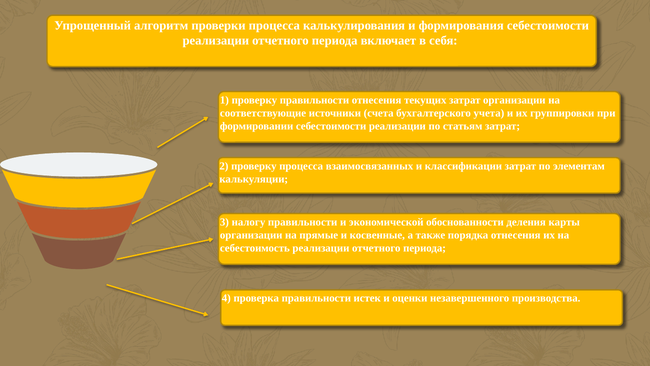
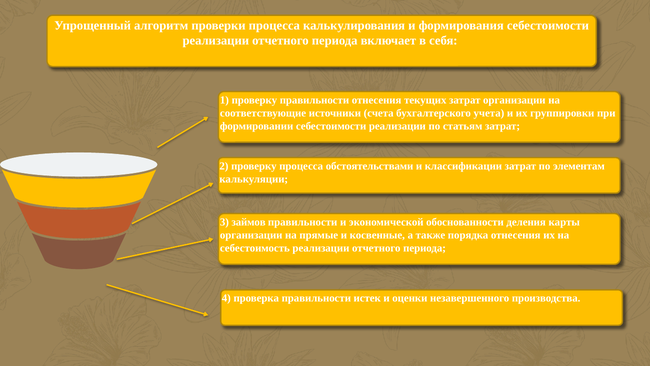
взаимосвязанных: взаимосвязанных -> обстоятельствами
налогу: налогу -> займов
